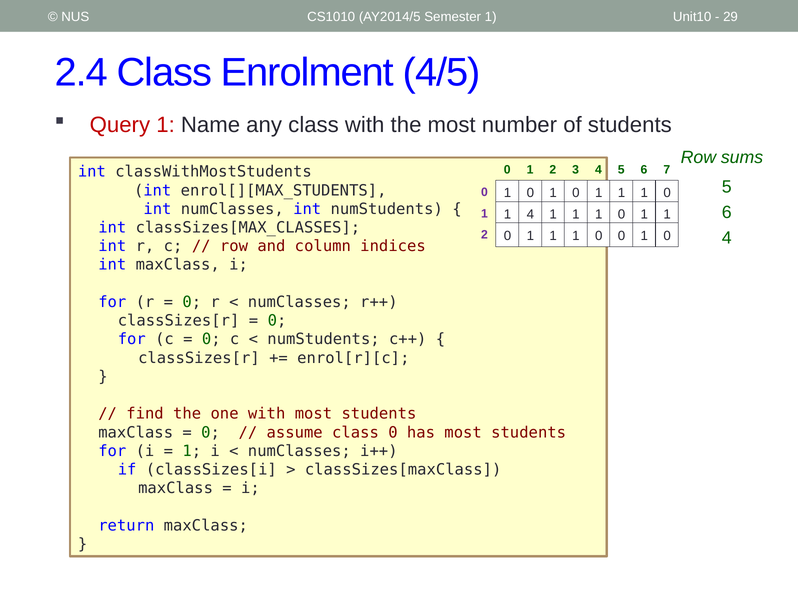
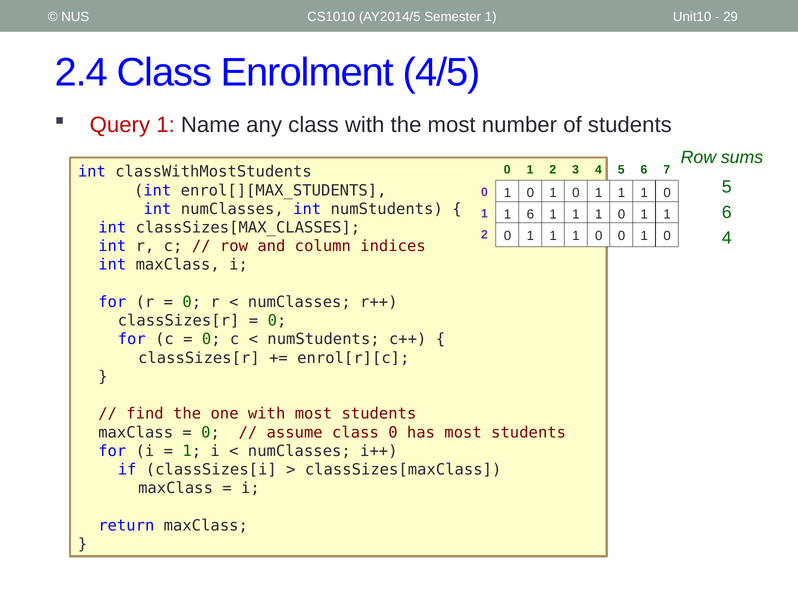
1 4: 4 -> 6
